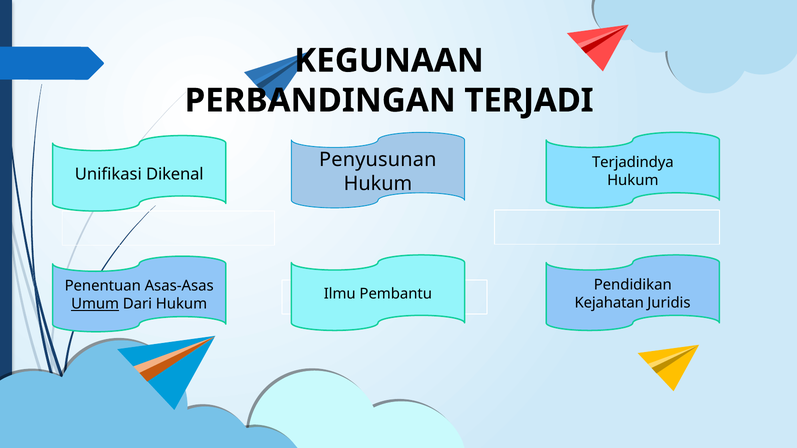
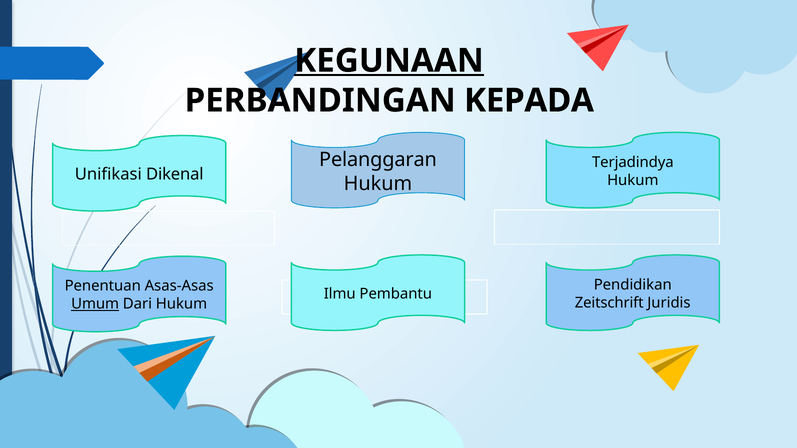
KEGUNAAN underline: none -> present
TERJADI: TERJADI -> KEPADA
Penyusunan: Penyusunan -> Pelanggaran
Kejahatan: Kejahatan -> Zeitschrift
